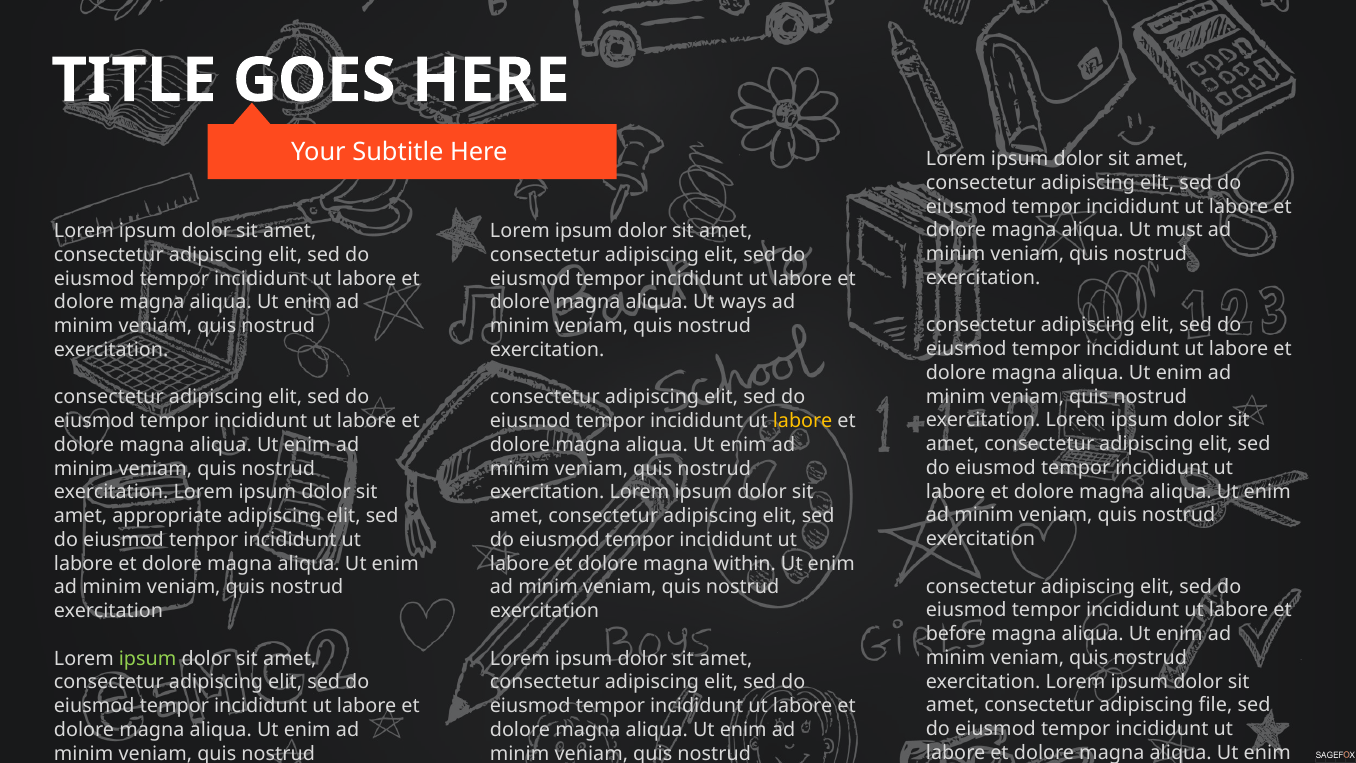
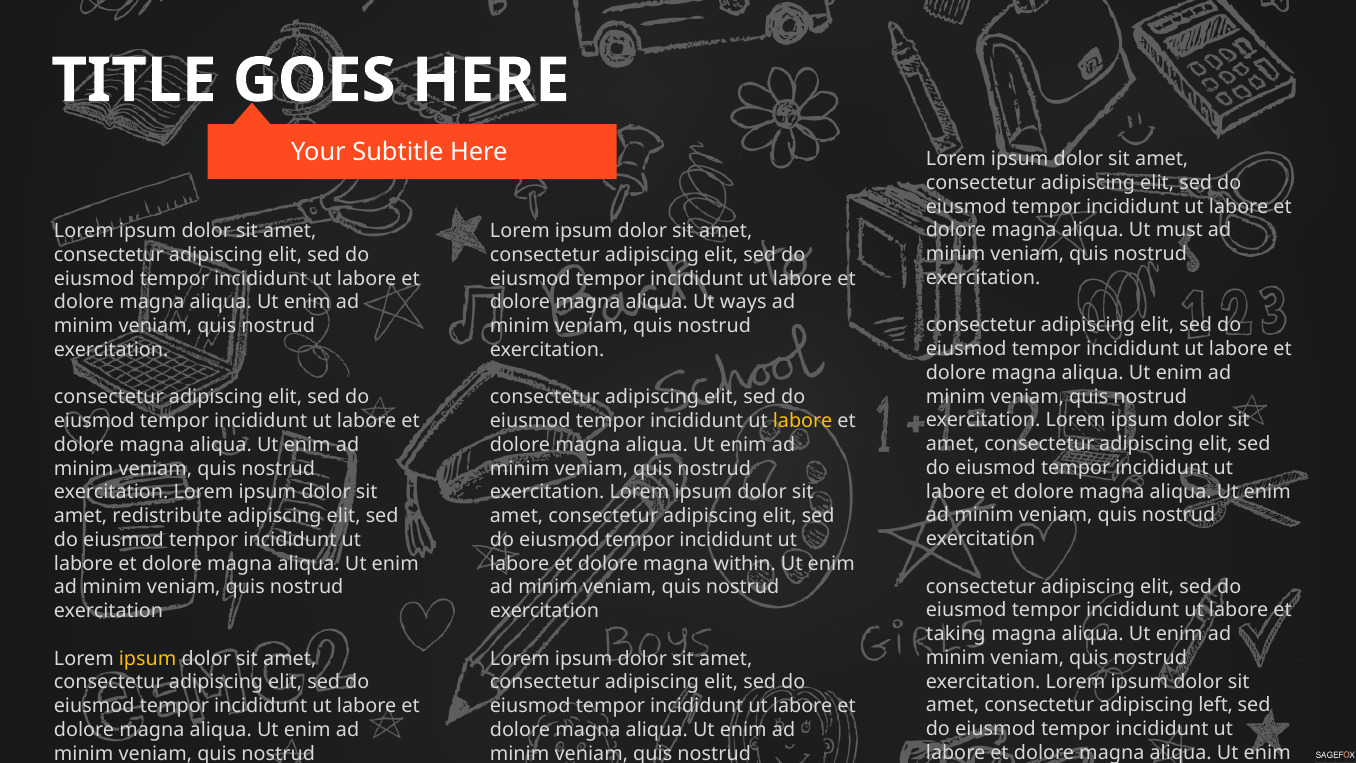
appropriate: appropriate -> redistribute
before: before -> taking
ipsum at (148, 658) colour: light green -> yellow
file: file -> left
